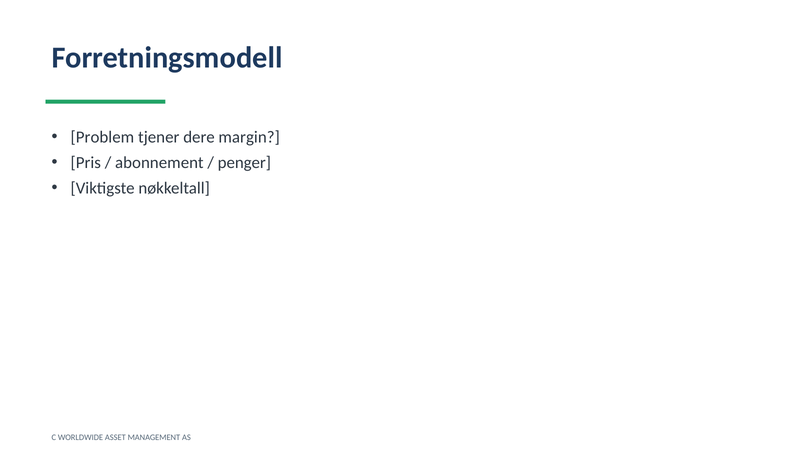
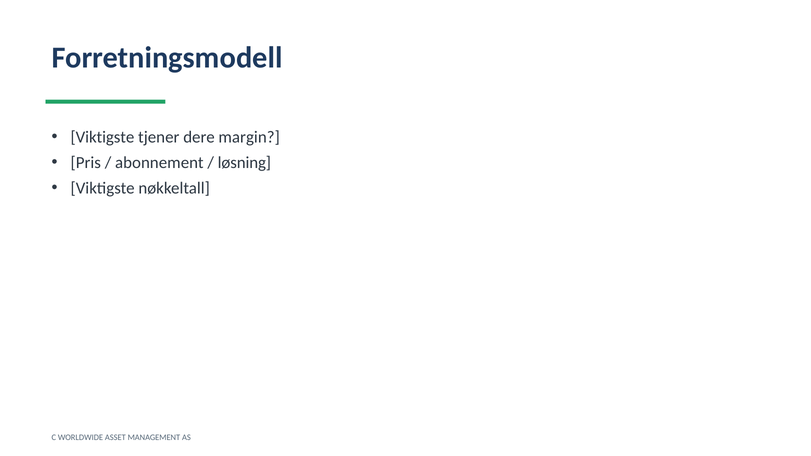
Problem at (102, 137): Problem -> Viktigste
penger: penger -> løsning
